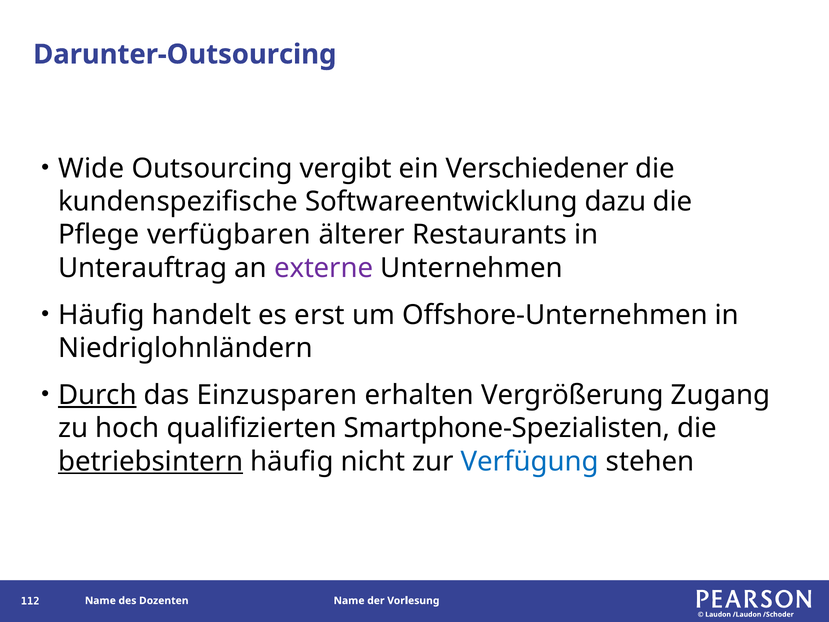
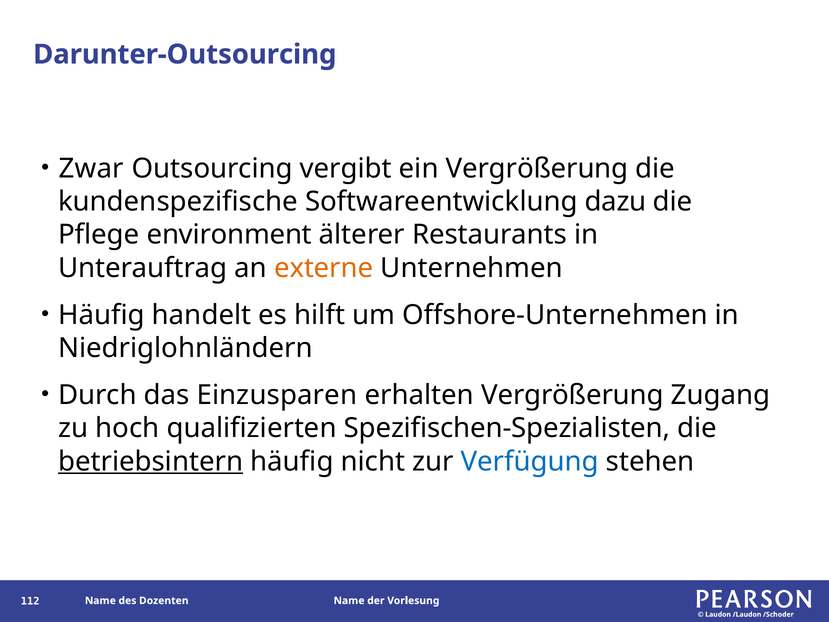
Wide: Wide -> Zwar
ein Verschiedener: Verschiedener -> Vergrößerung
verfügbaren: verfügbaren -> environment
externe colour: purple -> orange
erst: erst -> hilft
Durch underline: present -> none
Smartphone-Spezialisten: Smartphone-Spezialisten -> Spezifischen-Spezialisten
